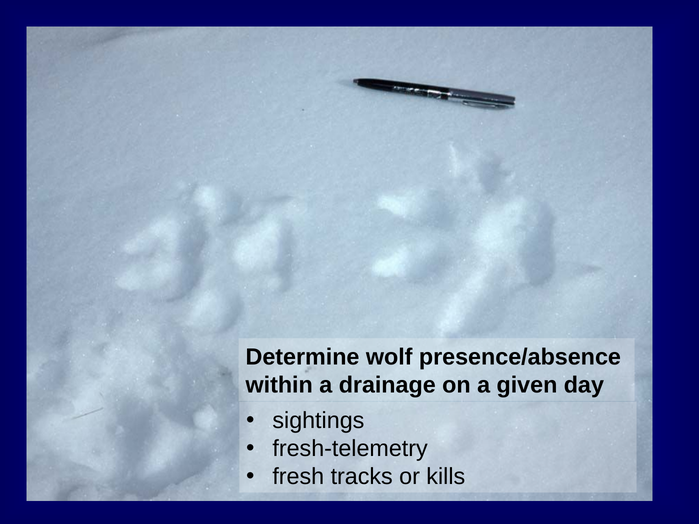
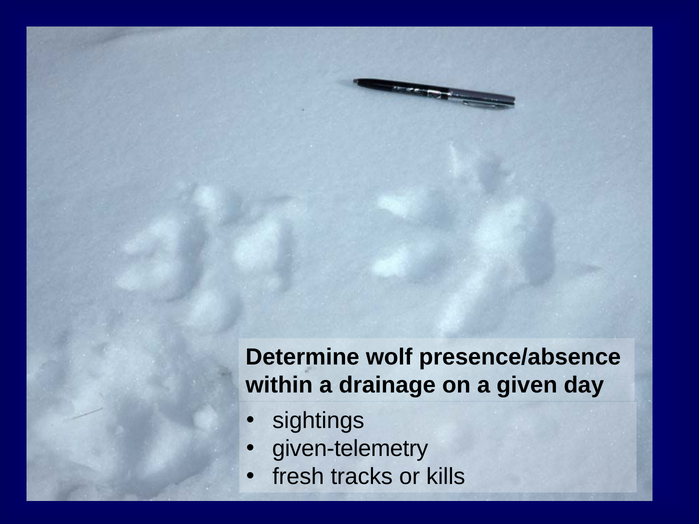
fresh-telemetry: fresh-telemetry -> given-telemetry
